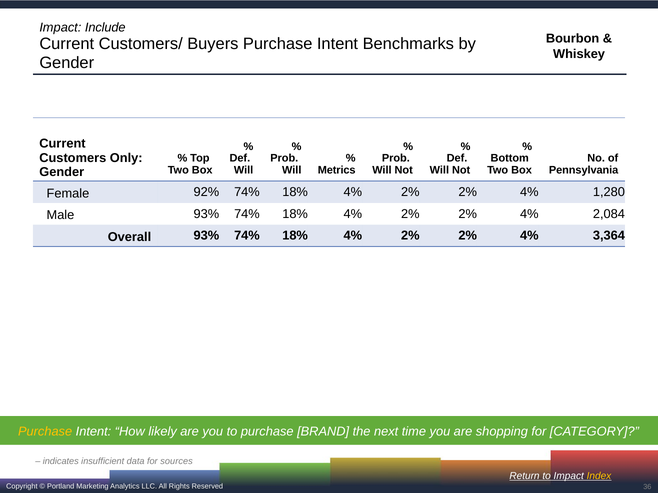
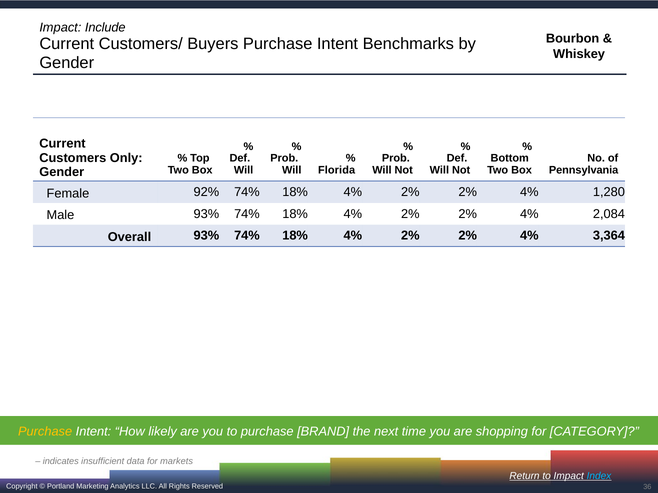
Metrics: Metrics -> Florida
sources: sources -> markets
Index colour: yellow -> light blue
